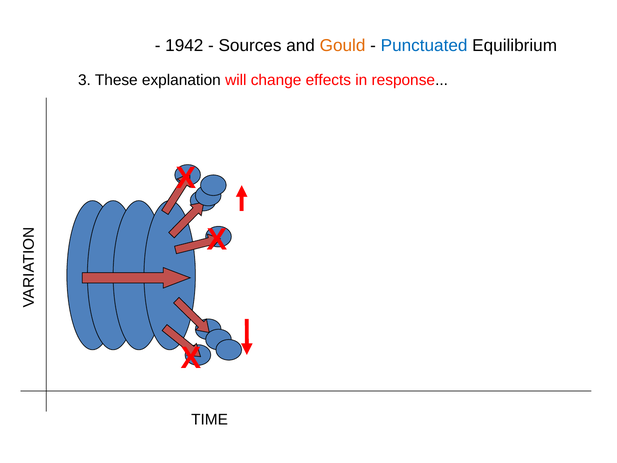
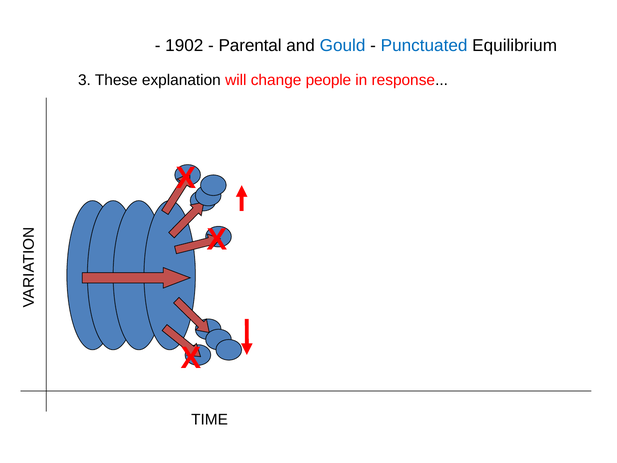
1942: 1942 -> 1902
Sources: Sources -> Parental
Gould colour: orange -> blue
effects: effects -> people
